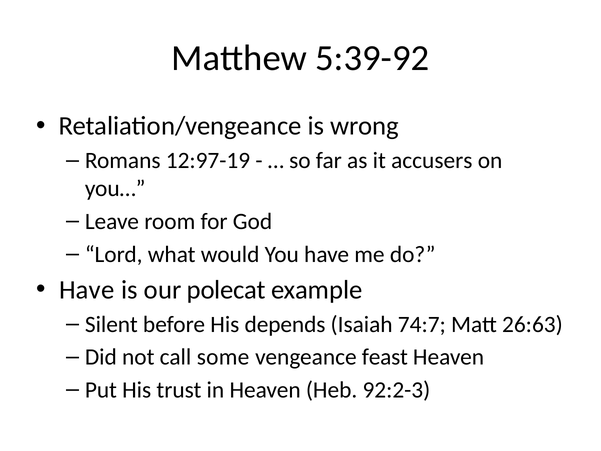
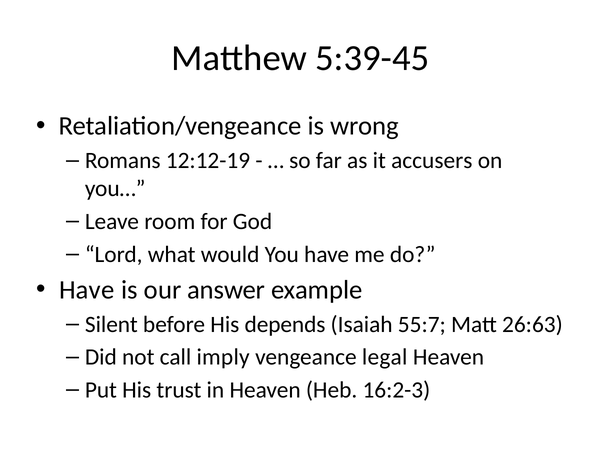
5:39-92: 5:39-92 -> 5:39-45
12:97-19: 12:97-19 -> 12:12-19
polecat: polecat -> answer
74:7: 74:7 -> 55:7
some: some -> imply
feast: feast -> legal
92:2-3: 92:2-3 -> 16:2-3
